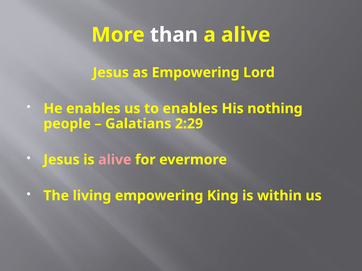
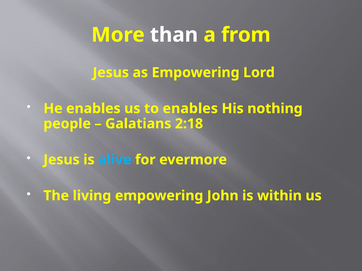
a alive: alive -> from
2:29: 2:29 -> 2:18
alive at (115, 160) colour: pink -> light blue
King: King -> John
